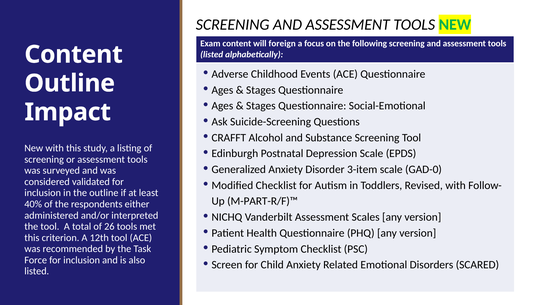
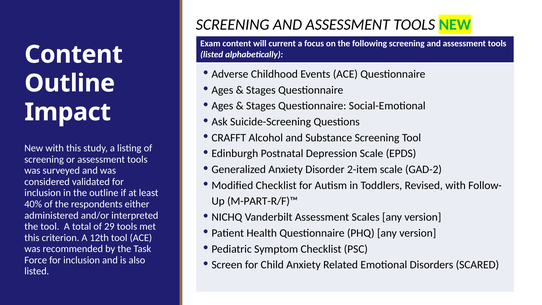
foreign: foreign -> current
3-item: 3-item -> 2-item
GAD-0: GAD-0 -> GAD-2
26: 26 -> 29
